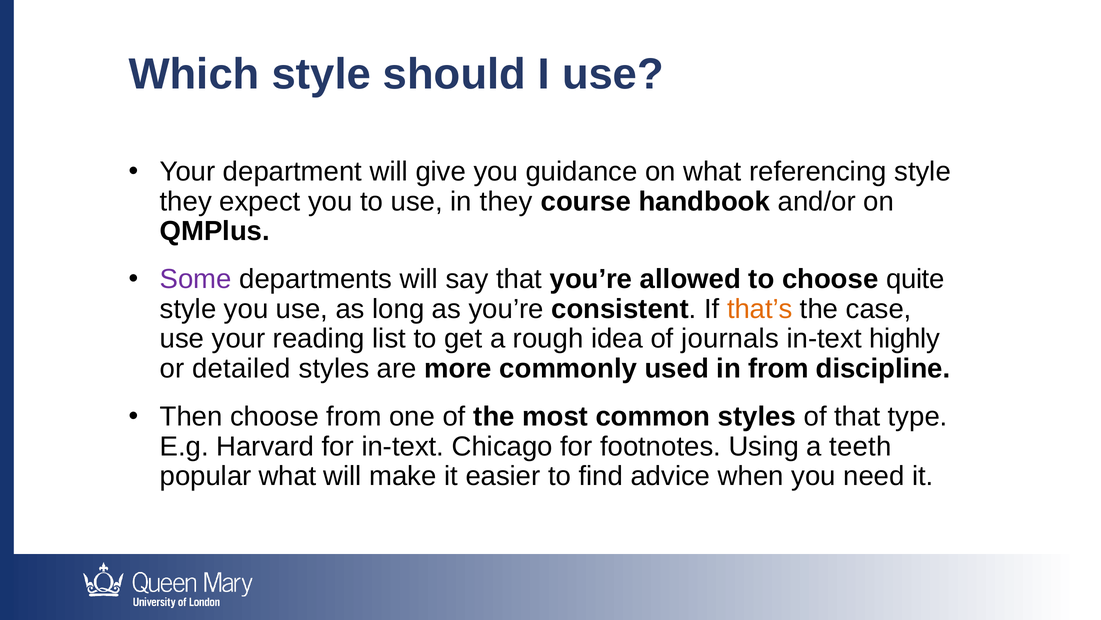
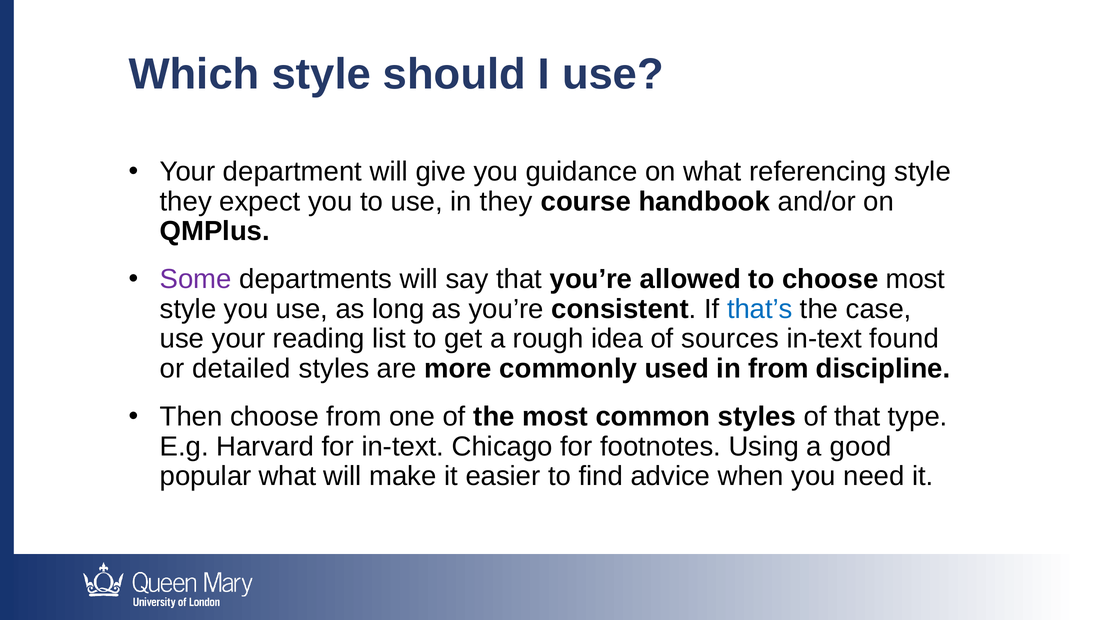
choose quite: quite -> most
that’s colour: orange -> blue
journals: journals -> sources
highly: highly -> found
teeth: teeth -> good
